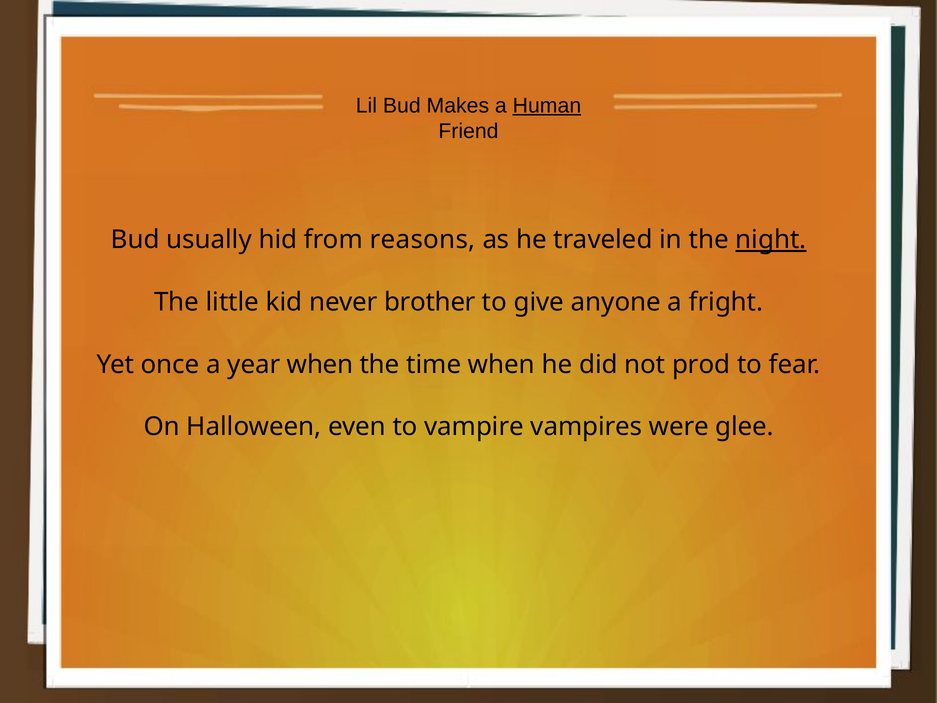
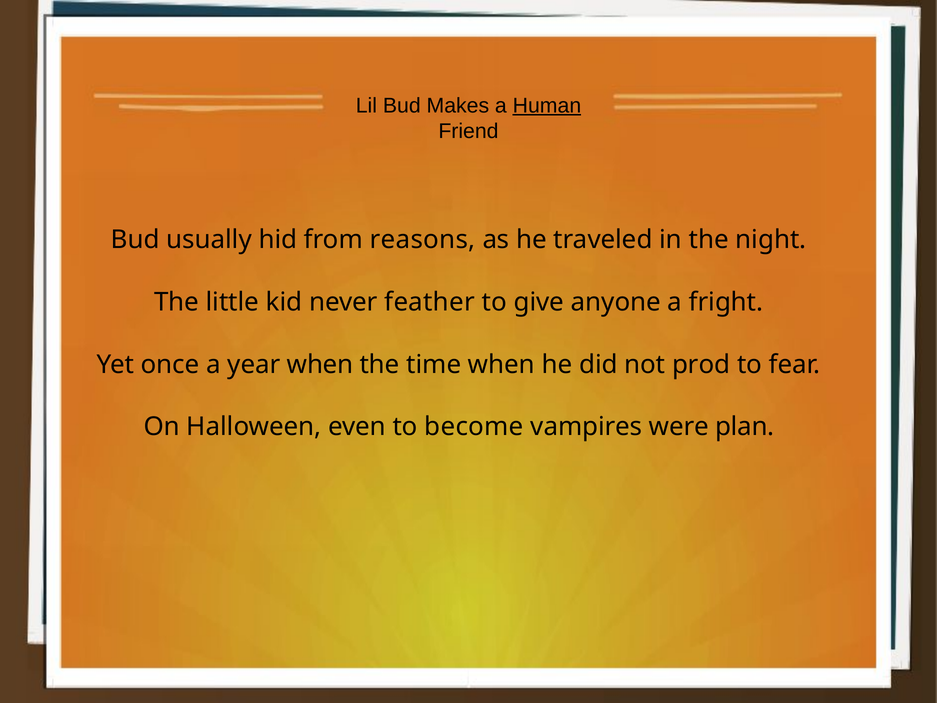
night underline: present -> none
brother: brother -> feather
vampire: vampire -> become
glee: glee -> plan
